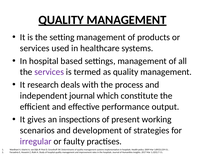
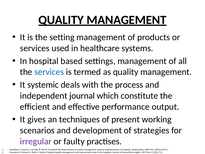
services at (49, 72) colour: purple -> blue
research: research -> systemic
inspections: inspections -> techniques
